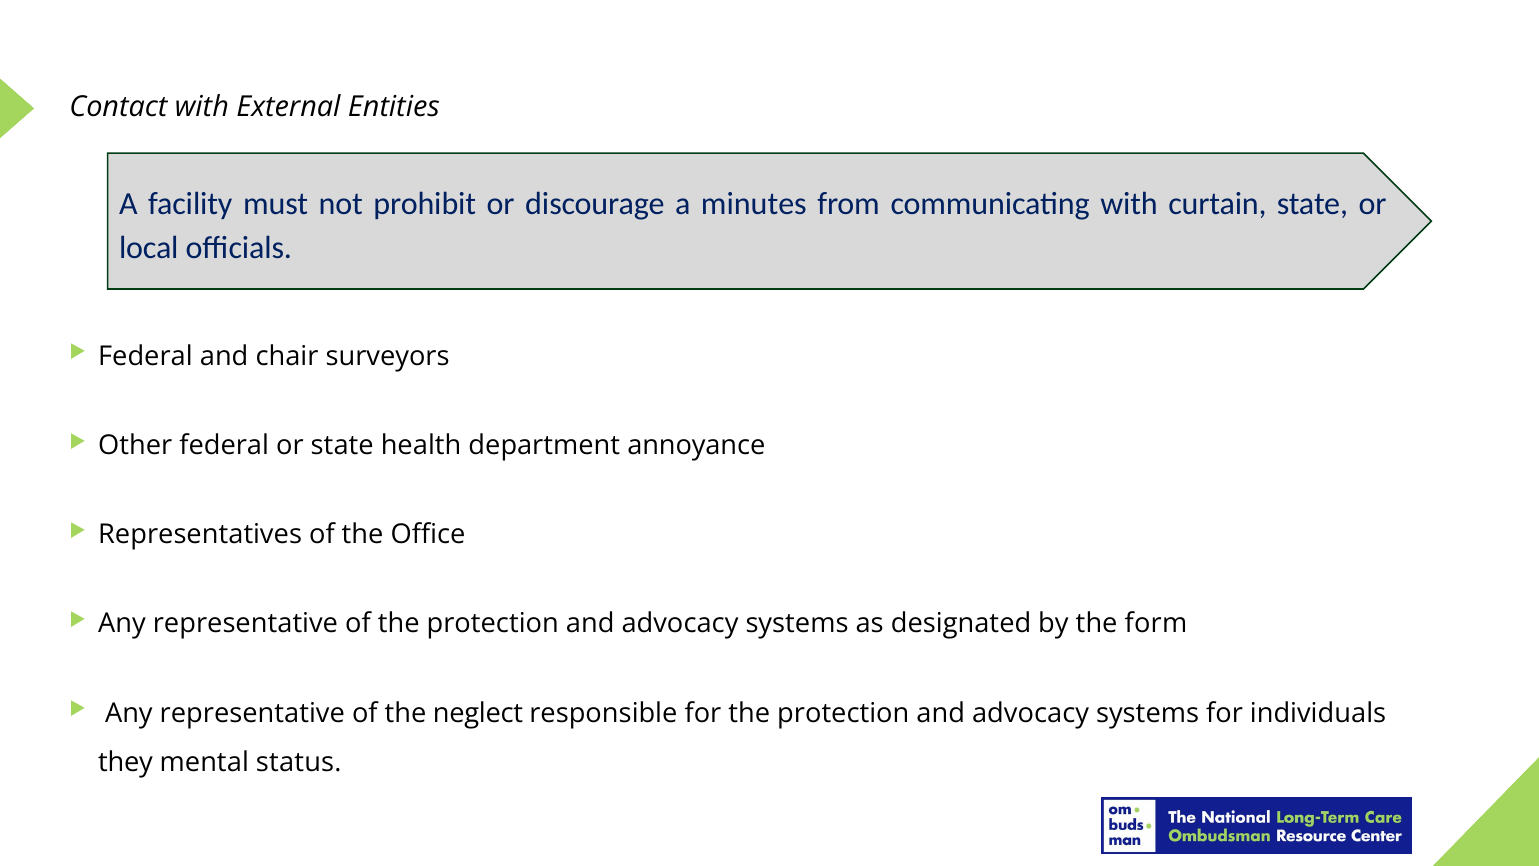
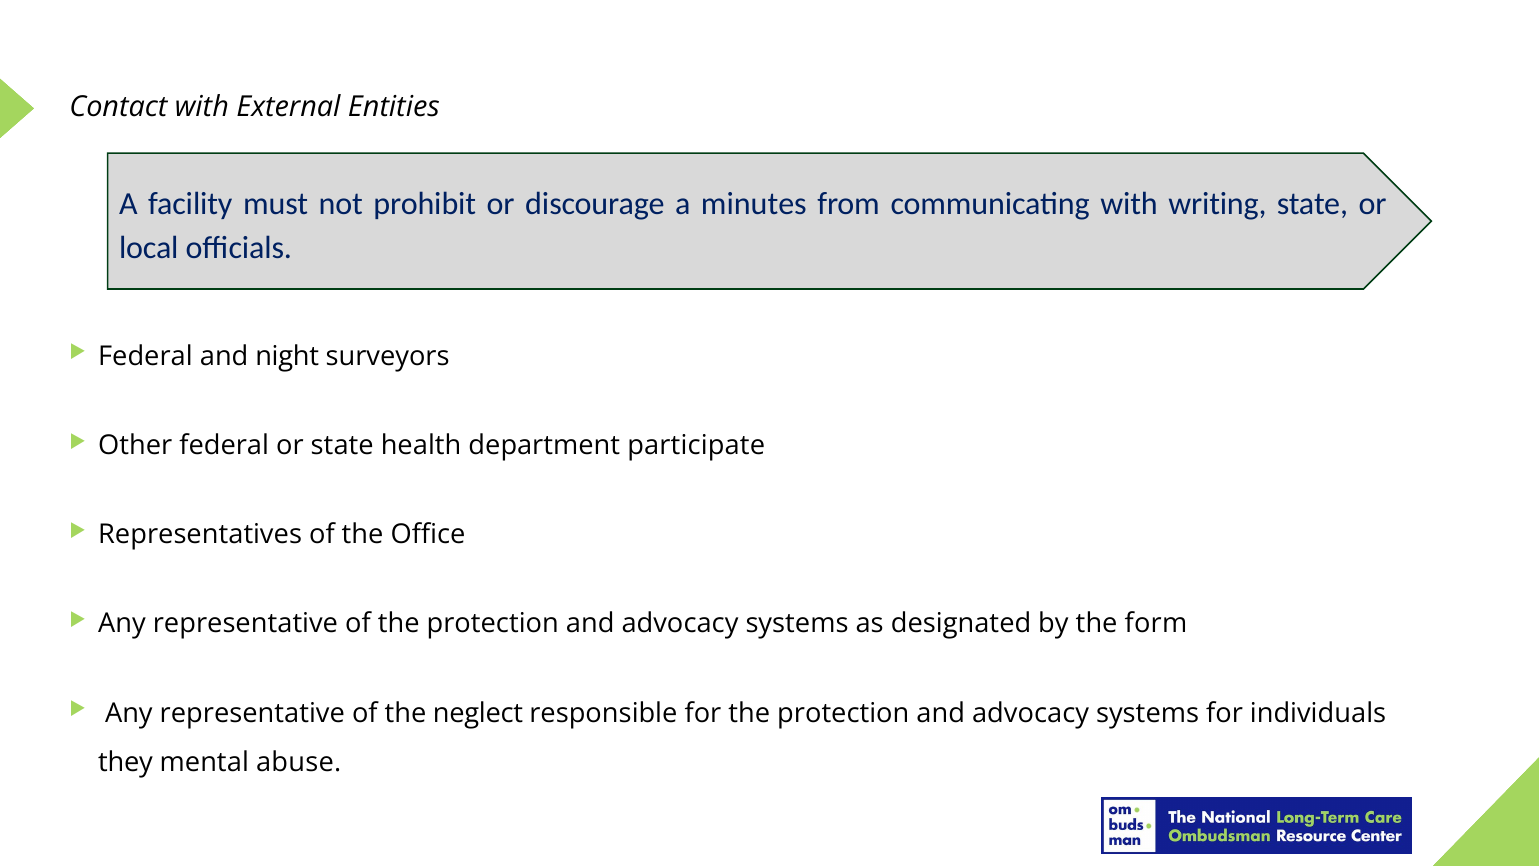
curtain: curtain -> writing
chair: chair -> night
annoyance: annoyance -> participate
status: status -> abuse
